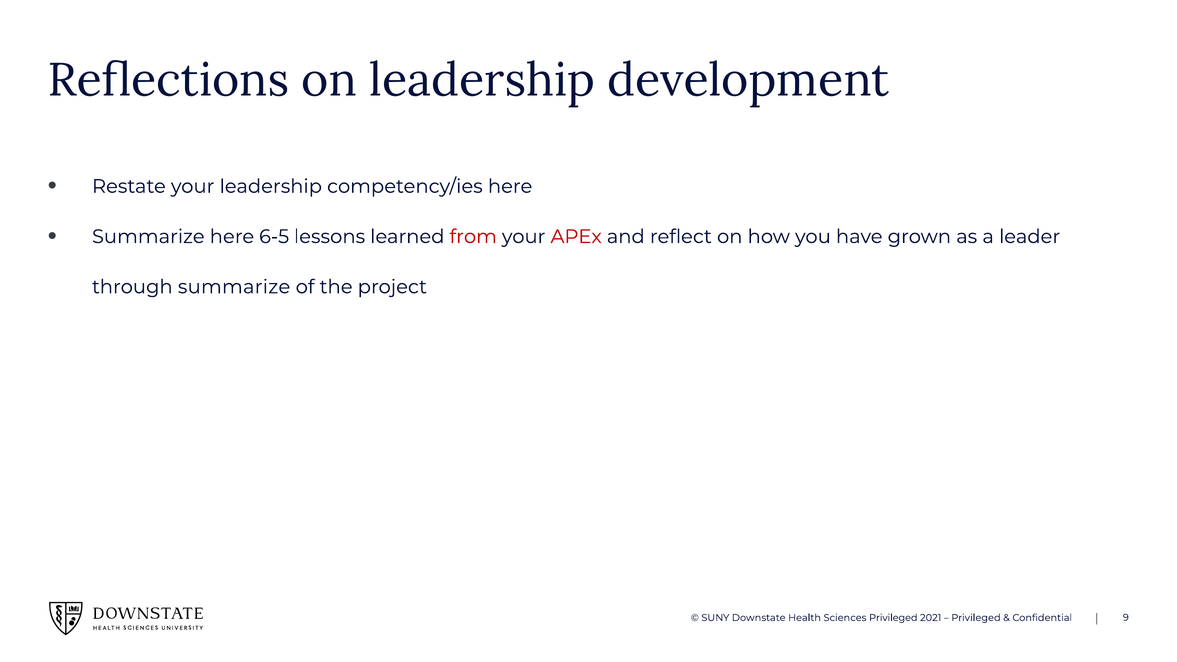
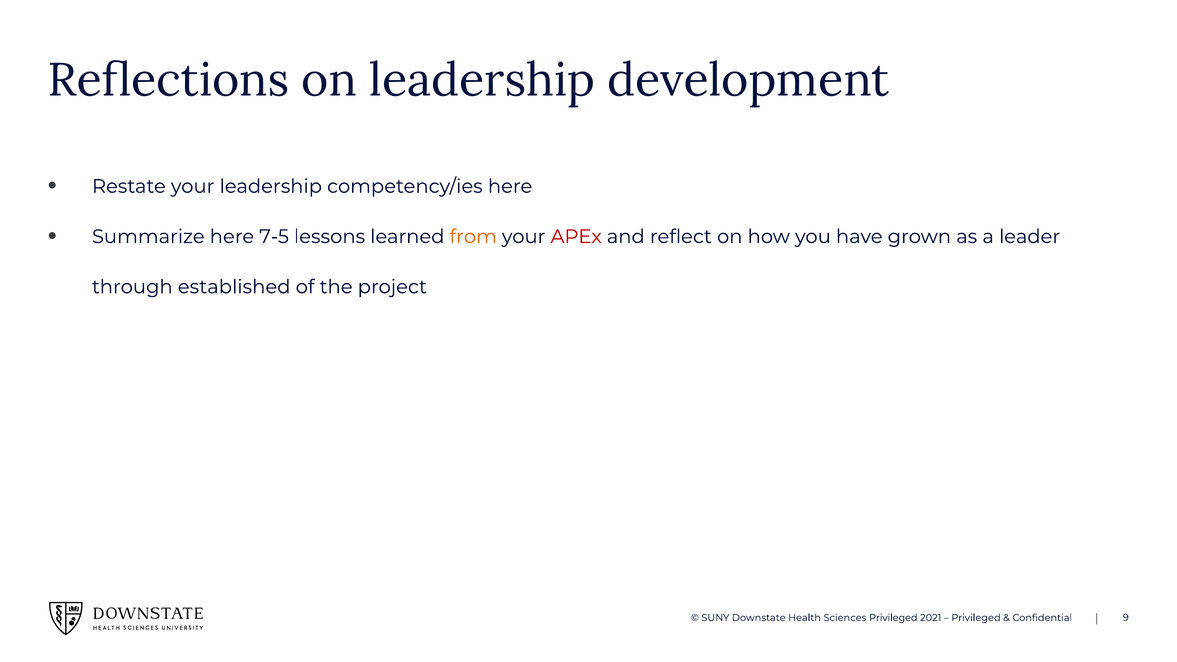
6-5: 6-5 -> 7-5
from colour: red -> orange
through summarize: summarize -> established
